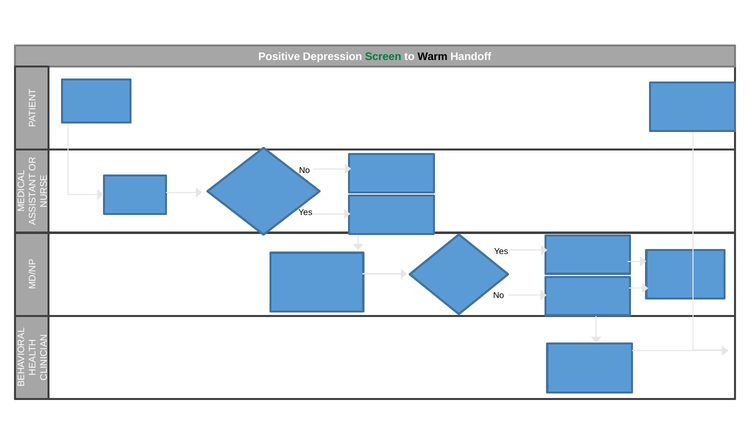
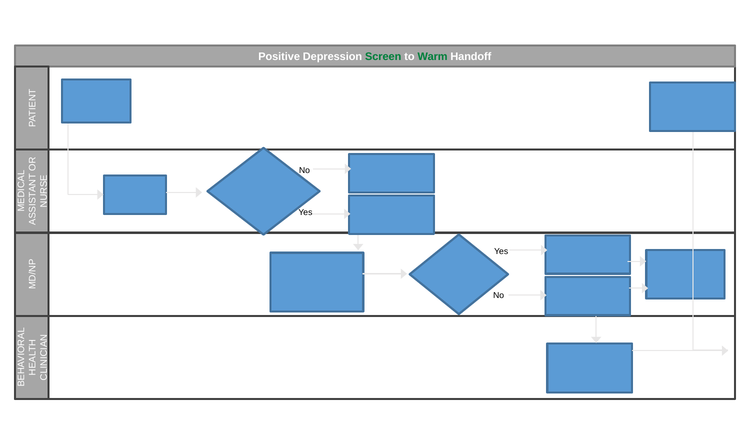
Warm colour: black -> green
